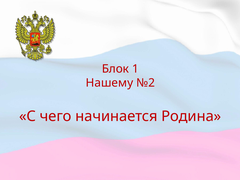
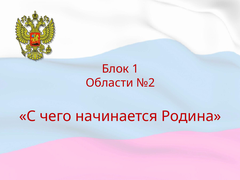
Нашему: Нашему -> Области
